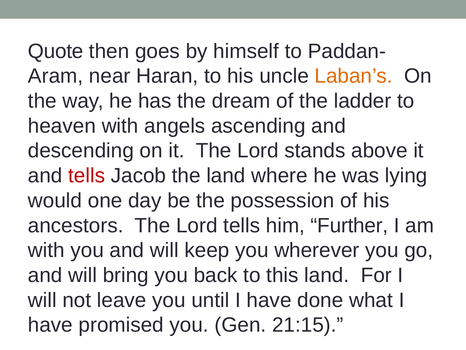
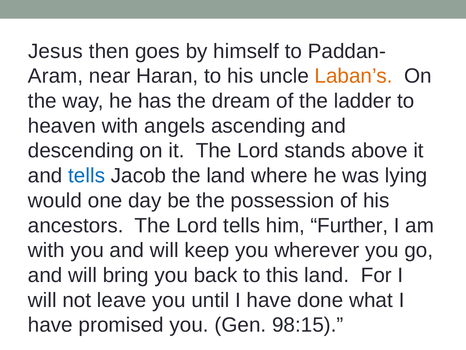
Quote: Quote -> Jesus
tells at (87, 175) colour: red -> blue
21:15: 21:15 -> 98:15
